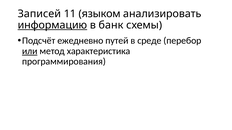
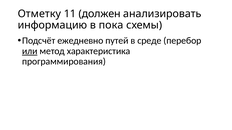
Записей: Записей -> Отметку
языком: языком -> должен
информацию underline: present -> none
банк: банк -> пока
